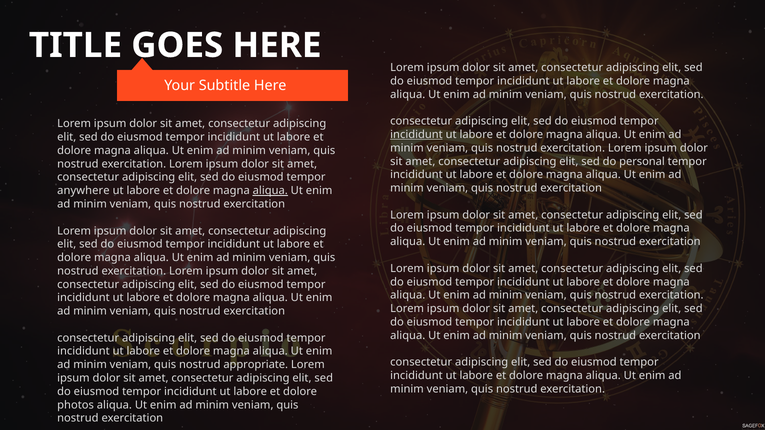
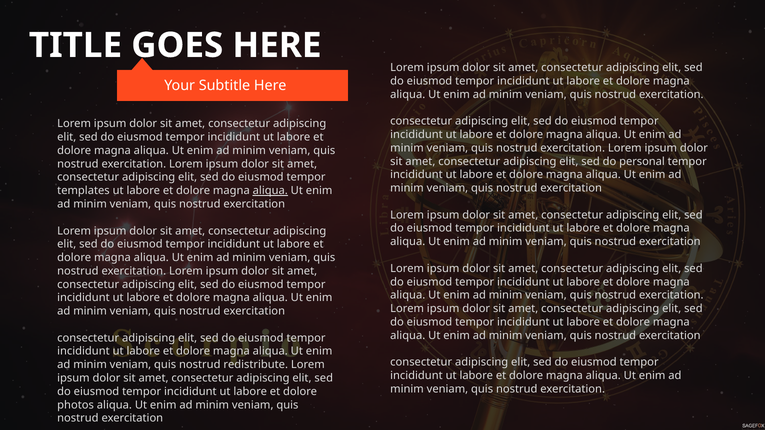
incididunt at (416, 135) underline: present -> none
anywhere: anywhere -> templates
appropriate: appropriate -> redistribute
